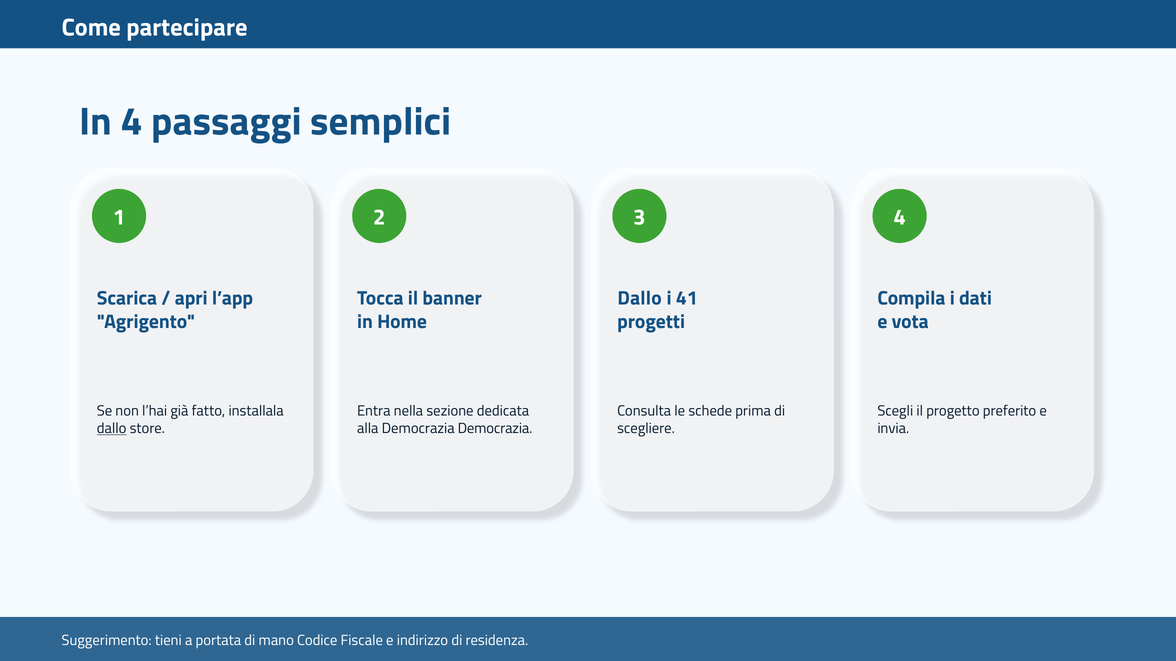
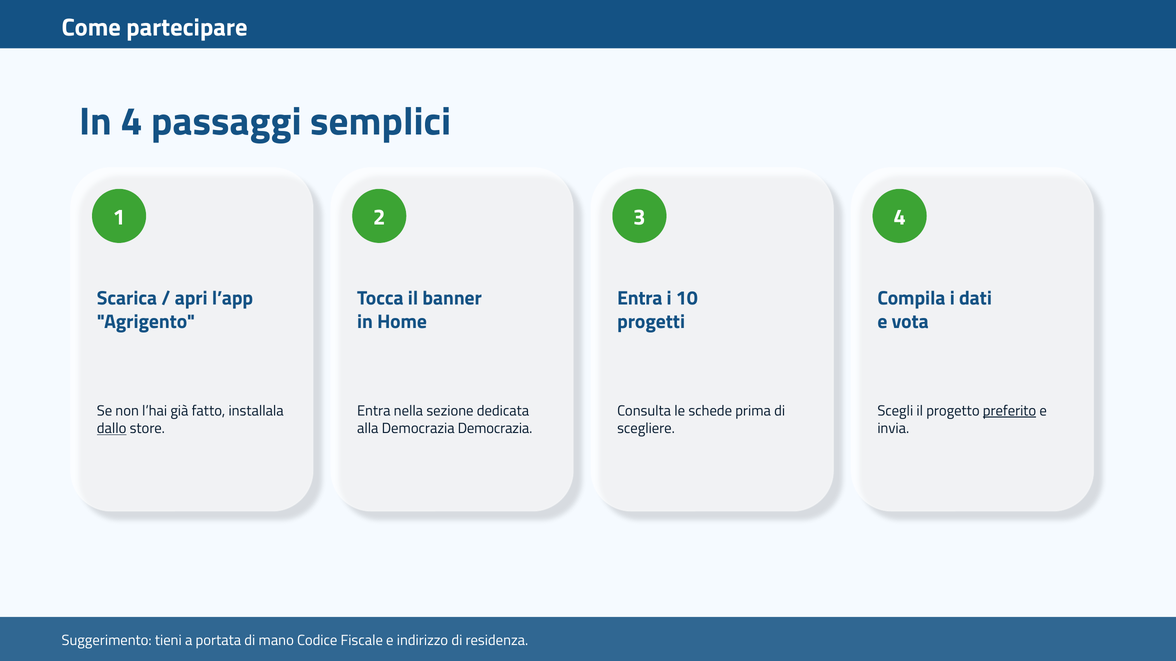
Dallo at (640, 298): Dallo -> Entra
41: 41 -> 10
preferito underline: none -> present
